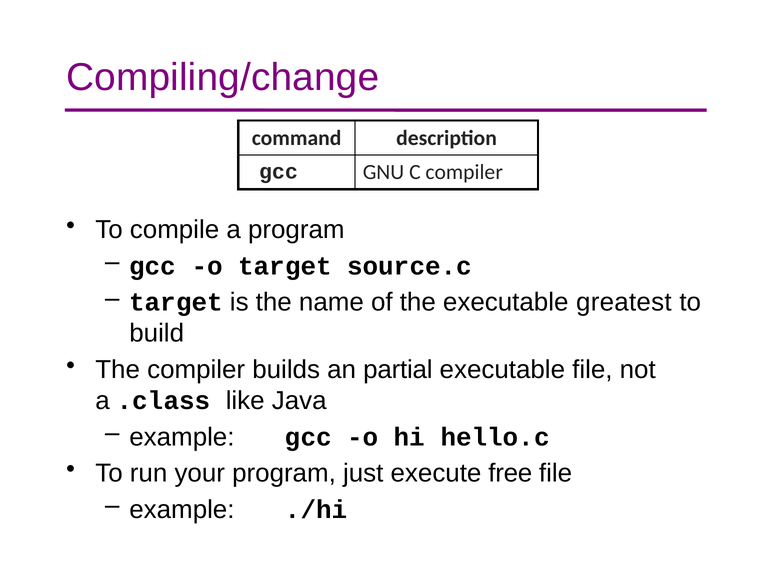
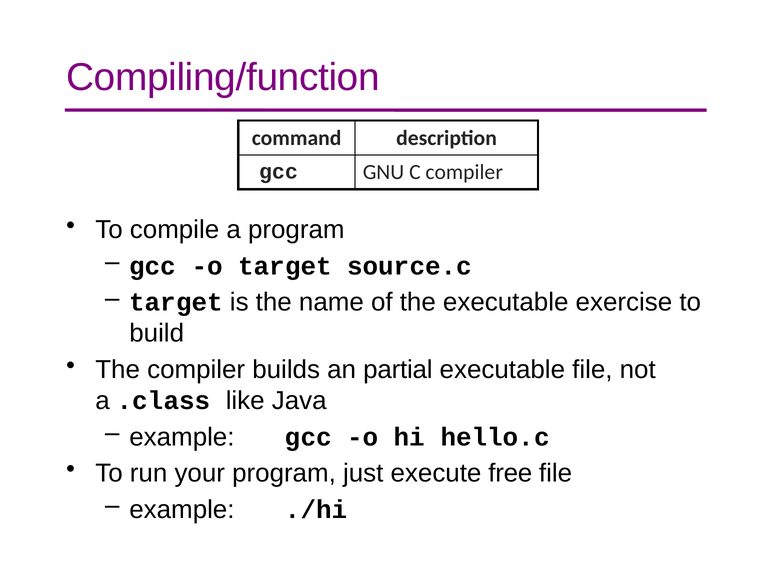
Compiling/change: Compiling/change -> Compiling/function
greatest: greatest -> exercise
